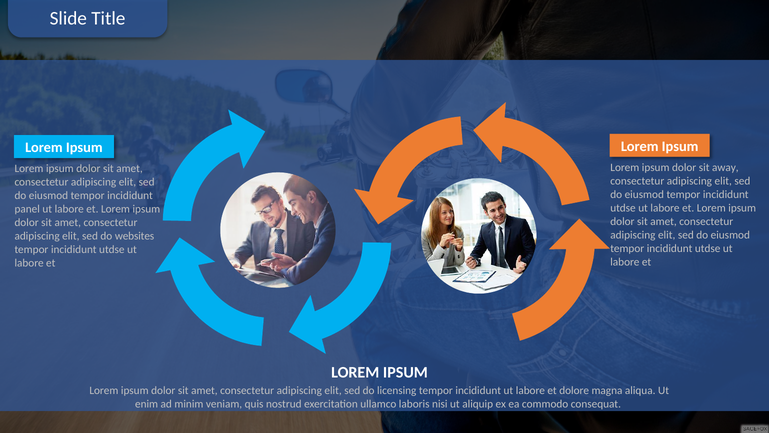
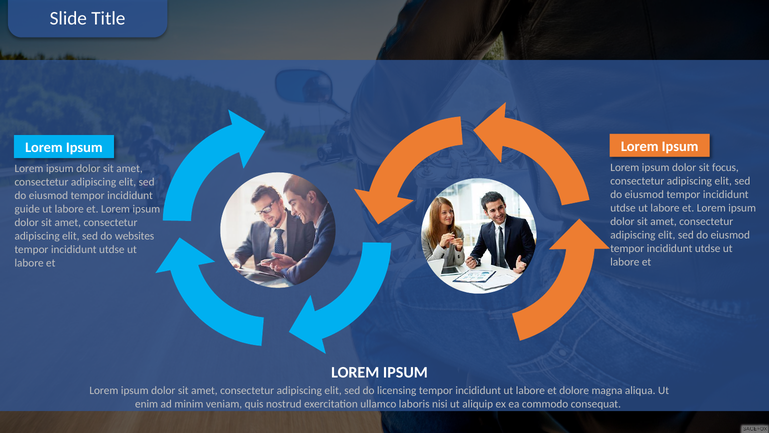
away: away -> focus
panel: panel -> guide
